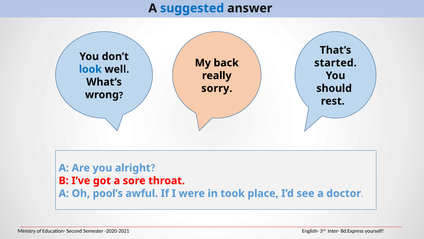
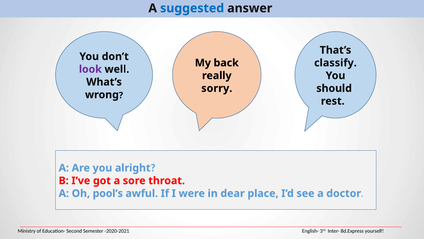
started: started -> classify
look colour: blue -> purple
took: took -> dear
